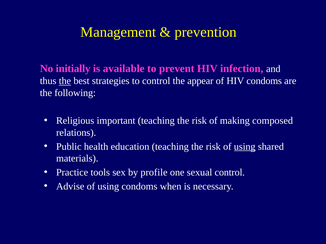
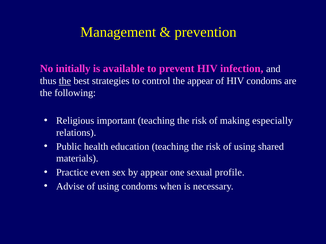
composed: composed -> especially
using at (245, 147) underline: present -> none
tools: tools -> even
by profile: profile -> appear
sexual control: control -> profile
